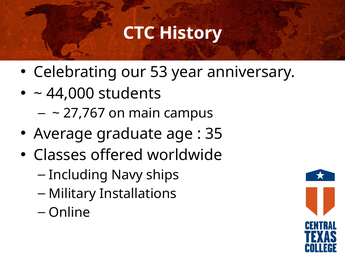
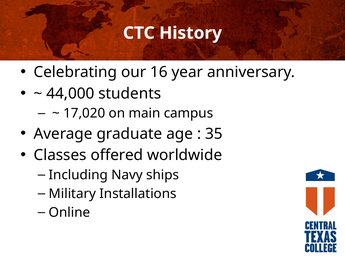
53: 53 -> 16
27,767: 27,767 -> 17,020
